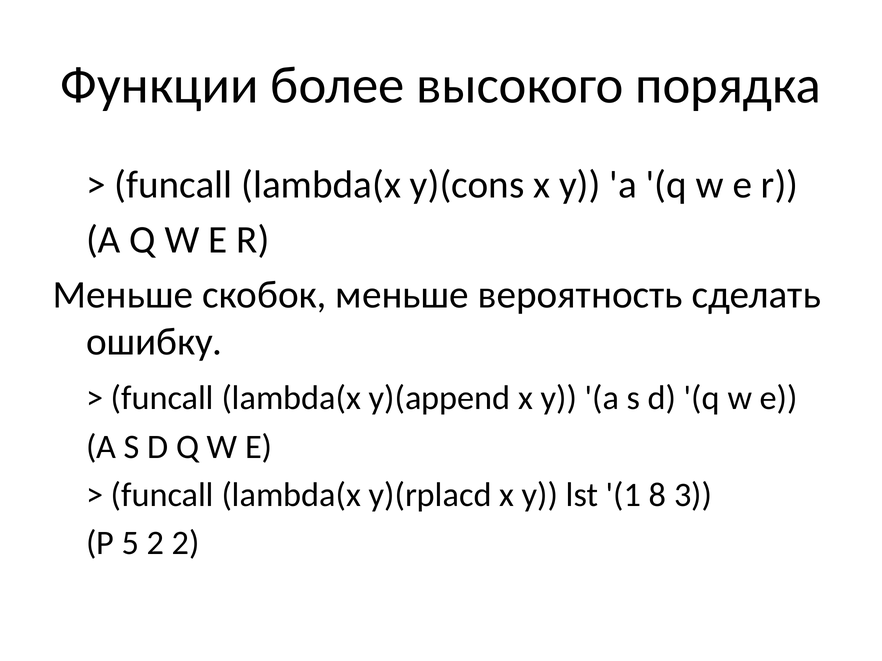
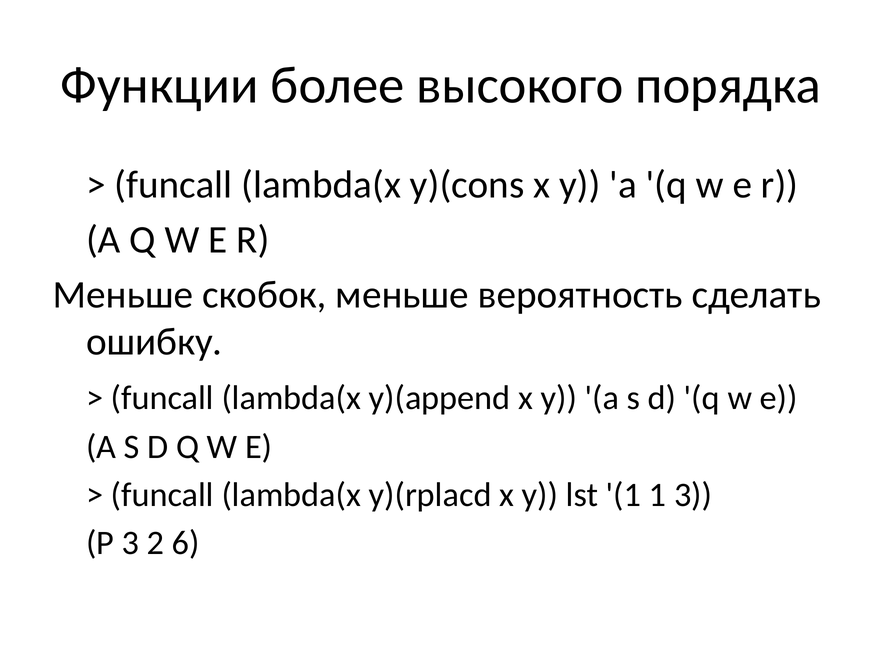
1 8: 8 -> 1
P 5: 5 -> 3
2 2: 2 -> 6
